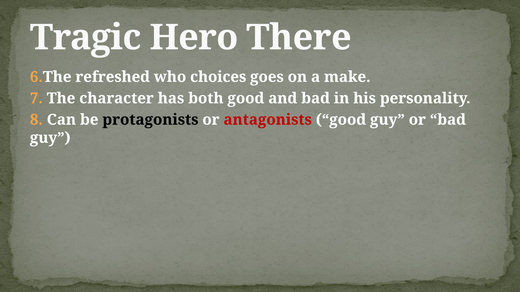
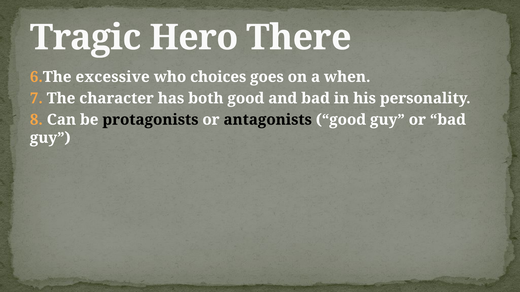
refreshed: refreshed -> excessive
make: make -> when
antagonists colour: red -> black
